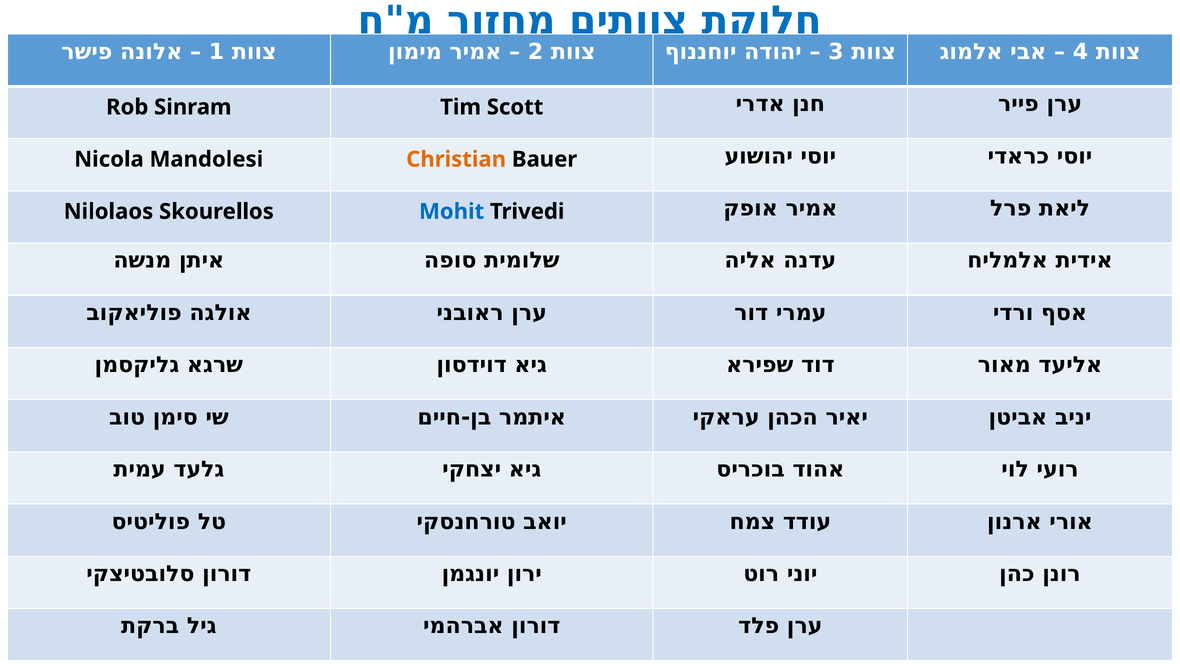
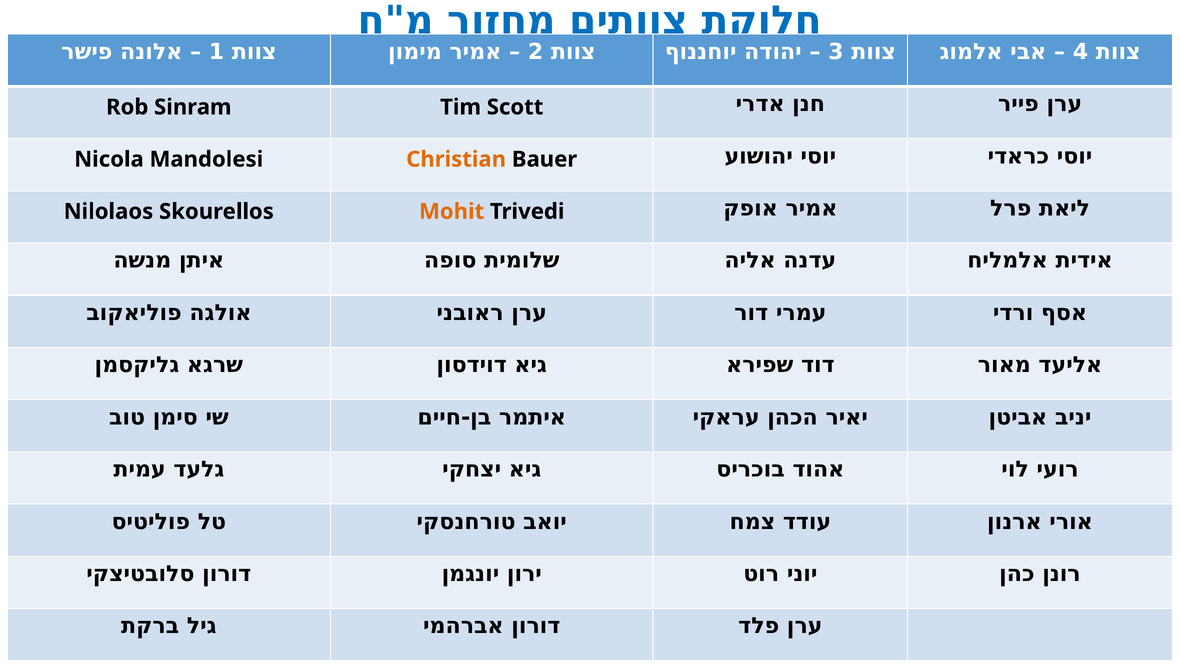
Mohit colour: blue -> orange
